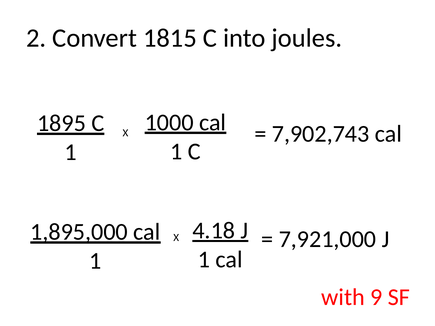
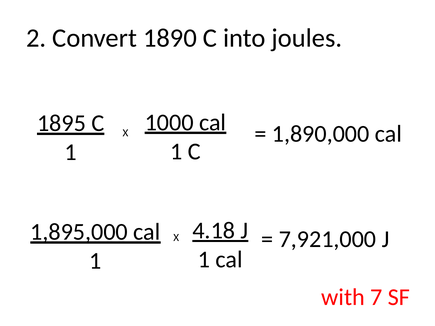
1815: 1815 -> 1890
7,902,743: 7,902,743 -> 1,890,000
9: 9 -> 7
